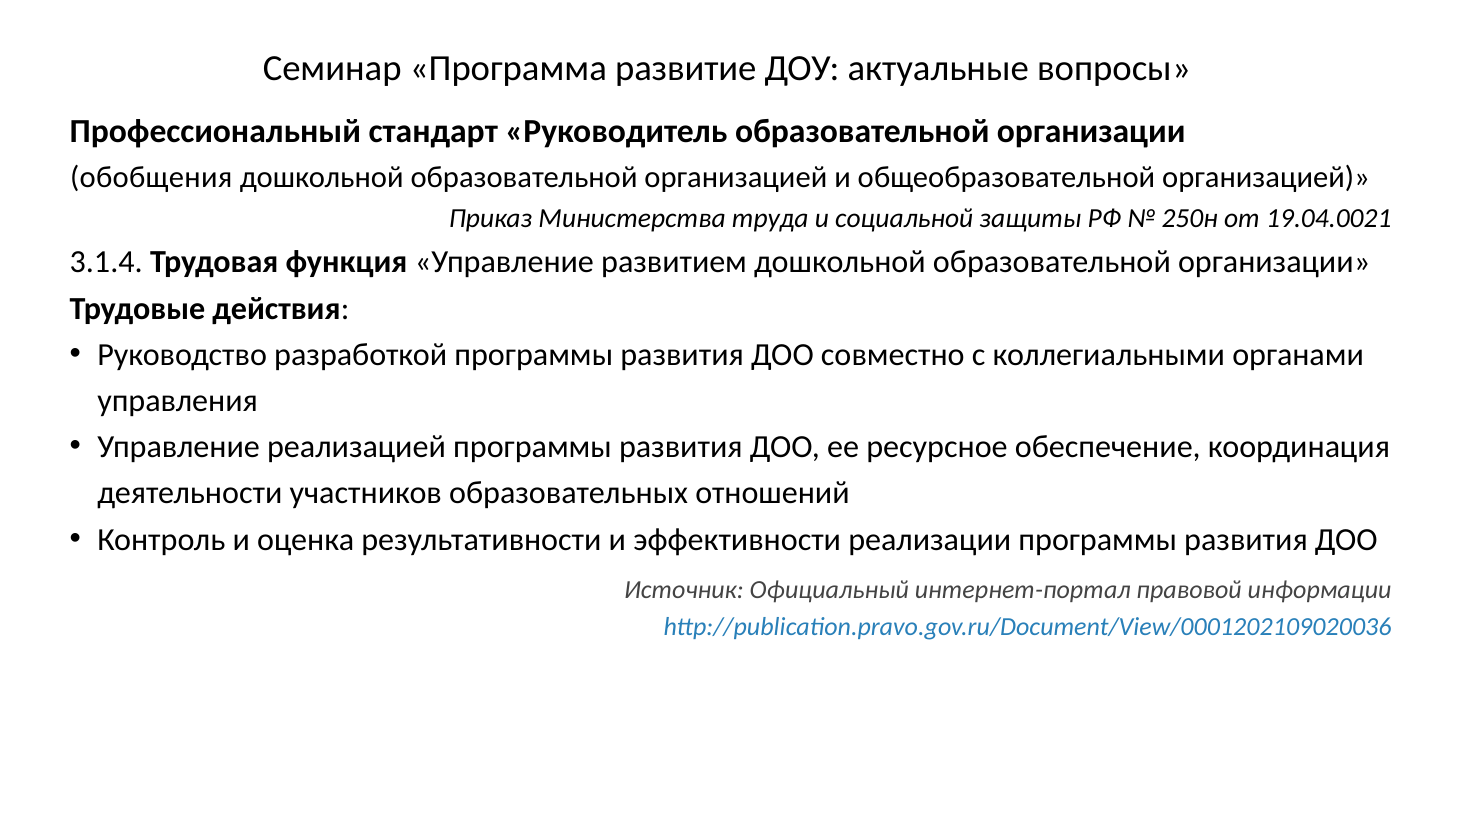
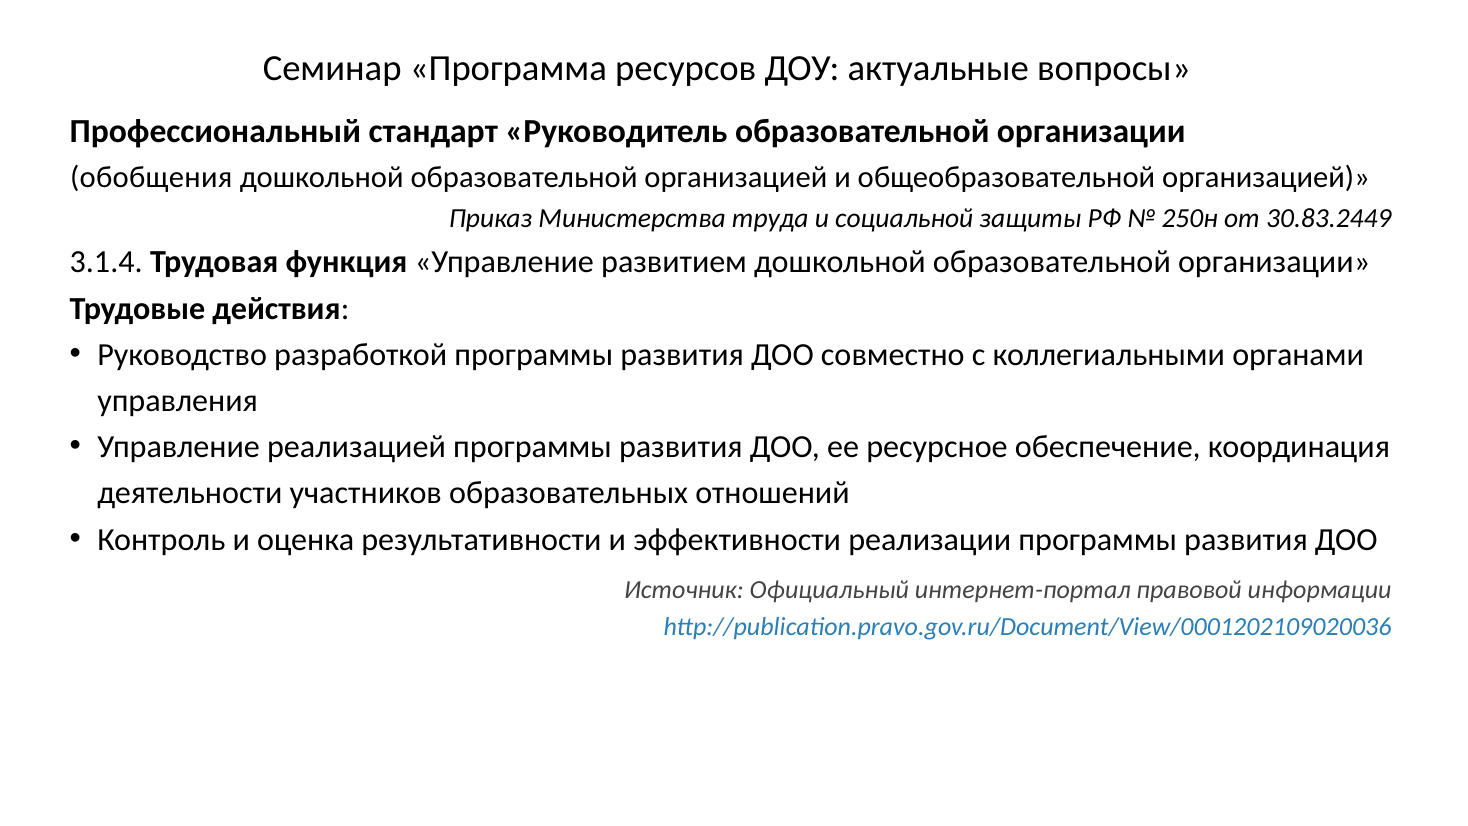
развитие: развитие -> ресурсов
19.04.0021: 19.04.0021 -> 30.83.2449
